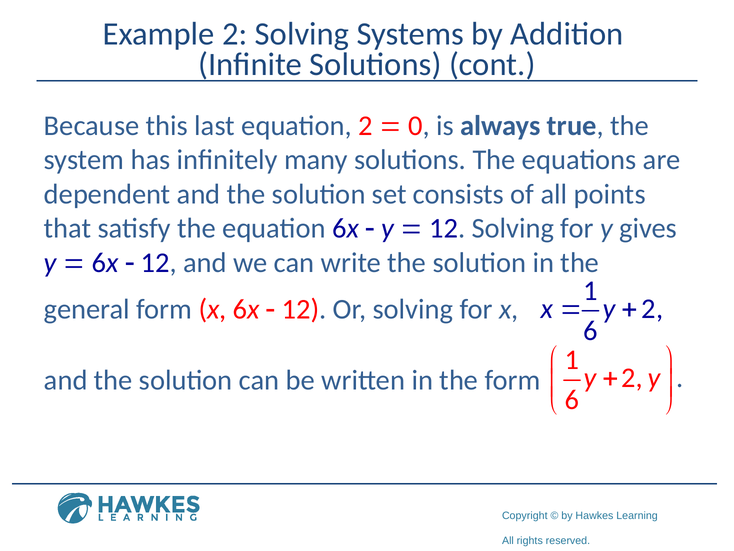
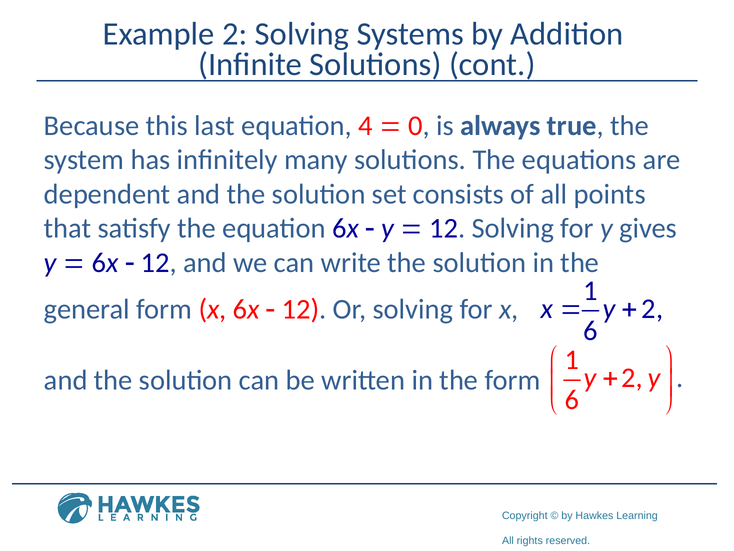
equation 2: 2 -> 4
